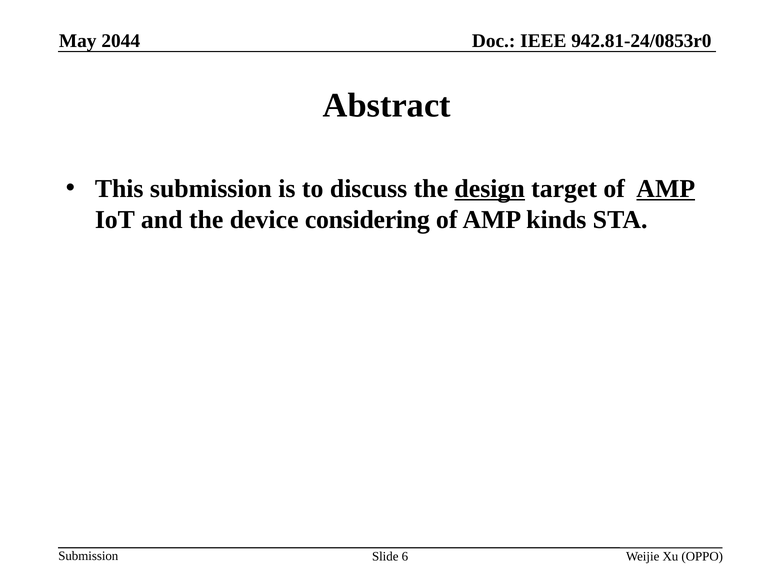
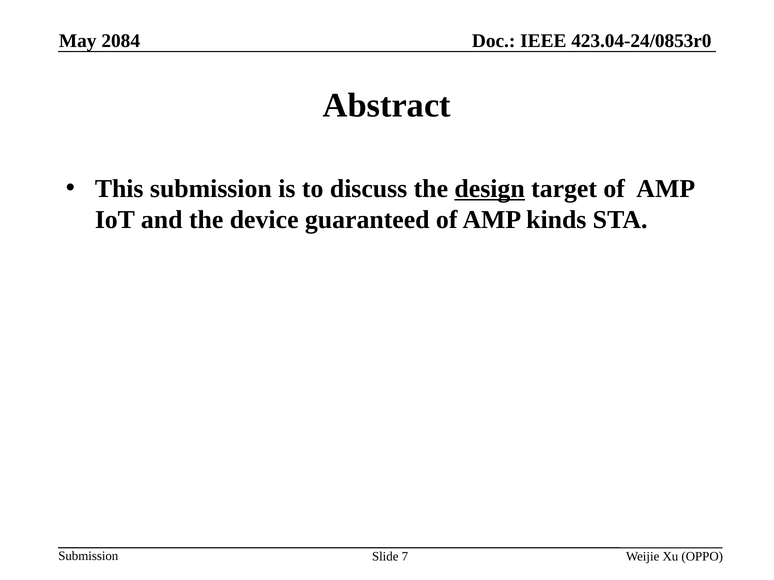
942.81-24/0853r0: 942.81-24/0853r0 -> 423.04-24/0853r0
2044: 2044 -> 2084
AMP at (666, 189) underline: present -> none
considering: considering -> guaranteed
6: 6 -> 7
